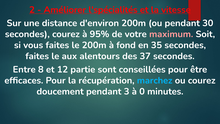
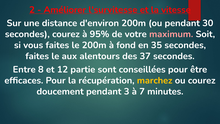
l'spécialités: l'spécialités -> l'survitesse
marchez colour: light blue -> yellow
0: 0 -> 7
